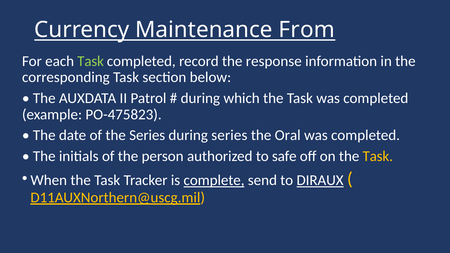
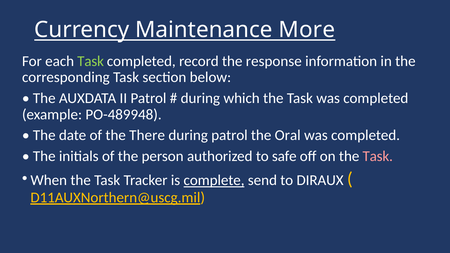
From: From -> More
PO-475823: PO-475823 -> PO-489948
the Series: Series -> There
during series: series -> patrol
Task at (378, 156) colour: yellow -> pink
DIRAUX underline: present -> none
